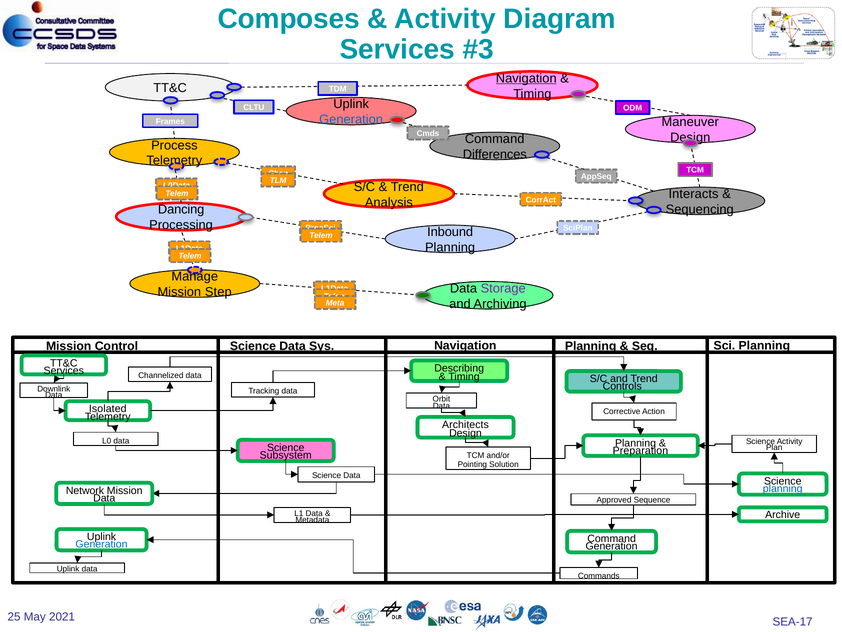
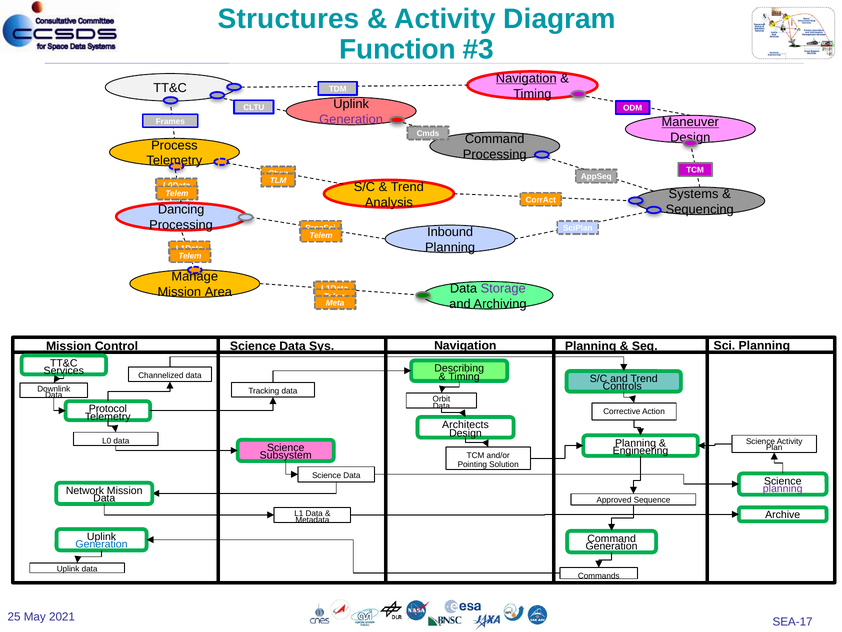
Composes: Composes -> Structures
Services at (397, 49): Services -> Function
Generation at (351, 120) colour: blue -> purple
Maneuver underline: none -> present
Differences at (495, 154): Differences -> Processing
Interacts: Interacts -> Systems
Step: Step -> Area
Isolated: Isolated -> Protocol
Preparation: Preparation -> Engineering
planning at (783, 488) colour: blue -> purple
